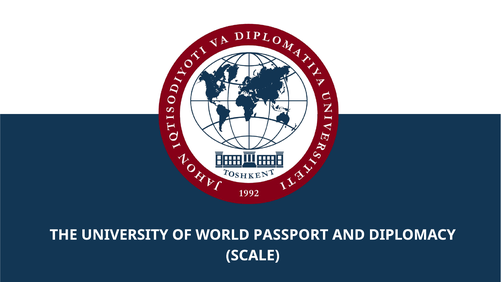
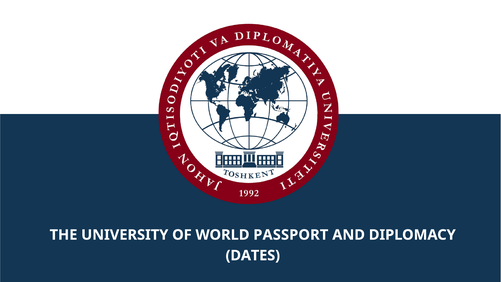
SCALE: SCALE -> DATES
